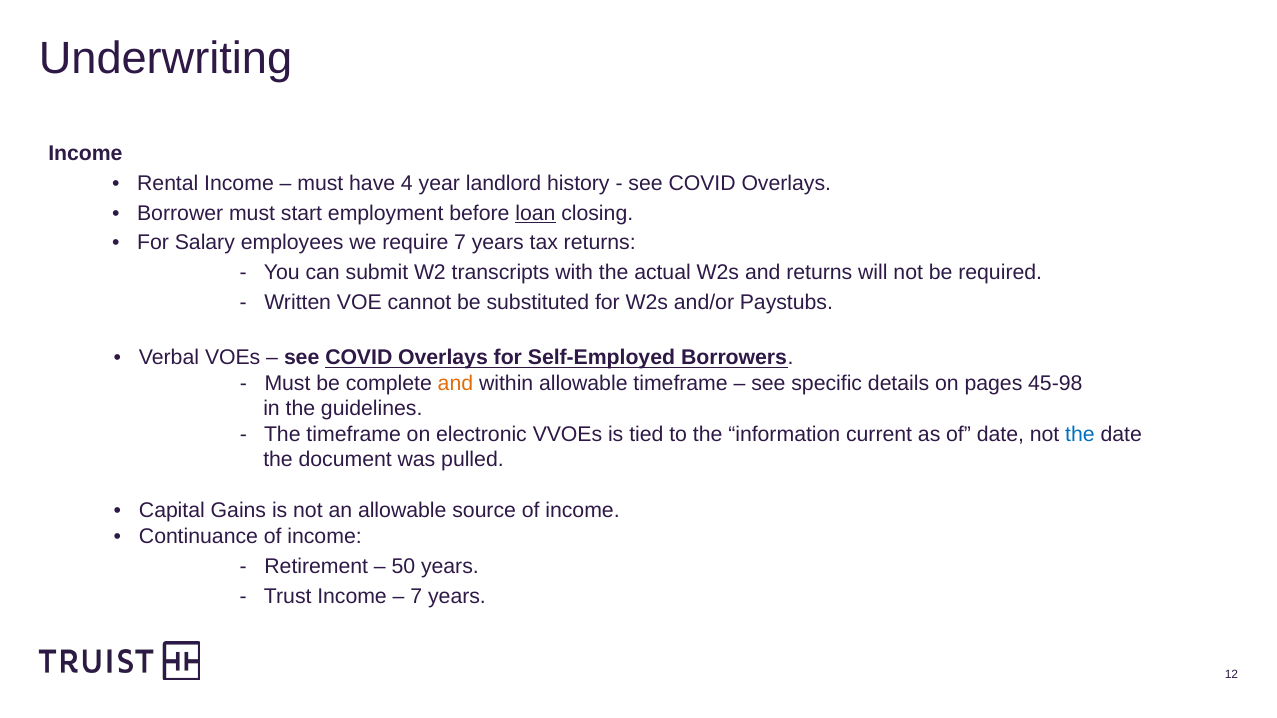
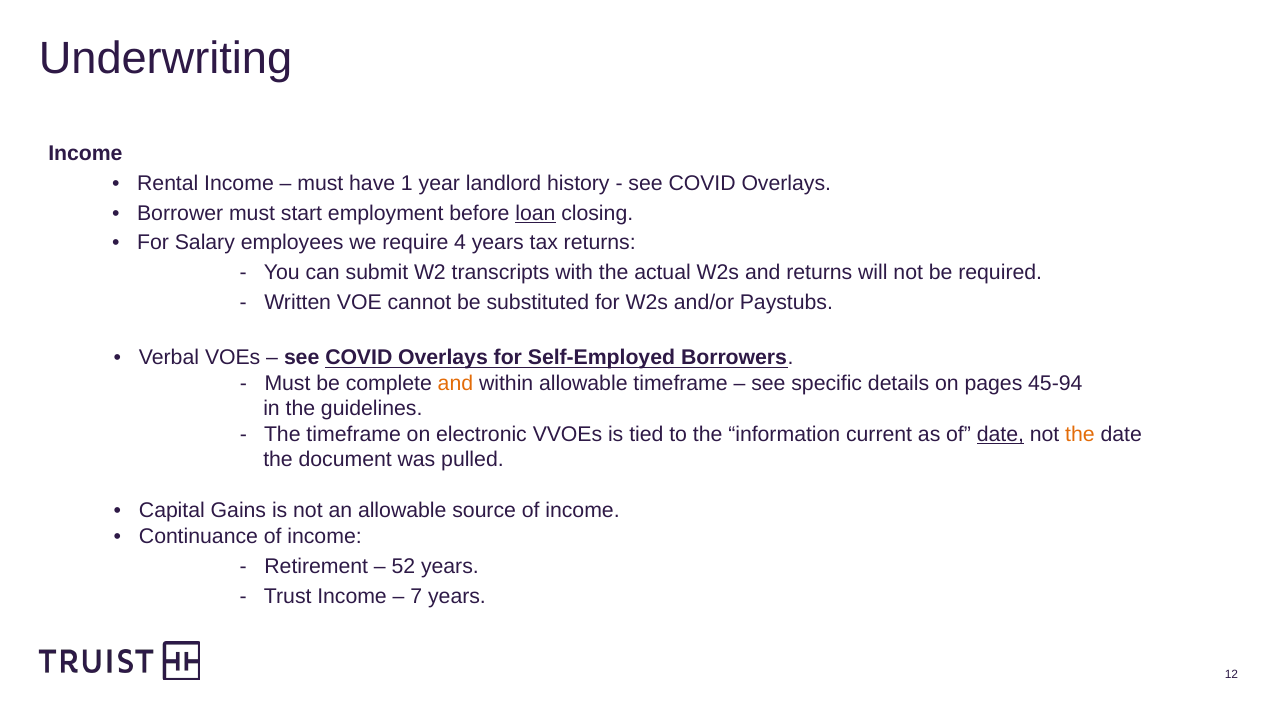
4: 4 -> 1
require 7: 7 -> 4
45-98: 45-98 -> 45-94
date at (1000, 435) underline: none -> present
the at (1080, 435) colour: blue -> orange
50: 50 -> 52
